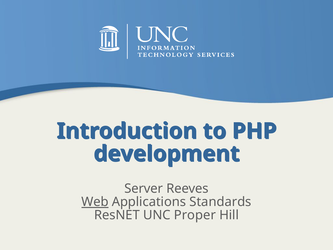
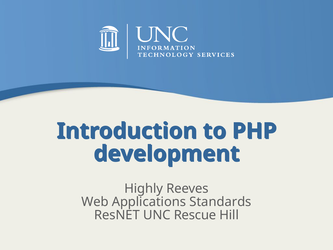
Server: Server -> Highly
Web underline: present -> none
Proper: Proper -> Rescue
